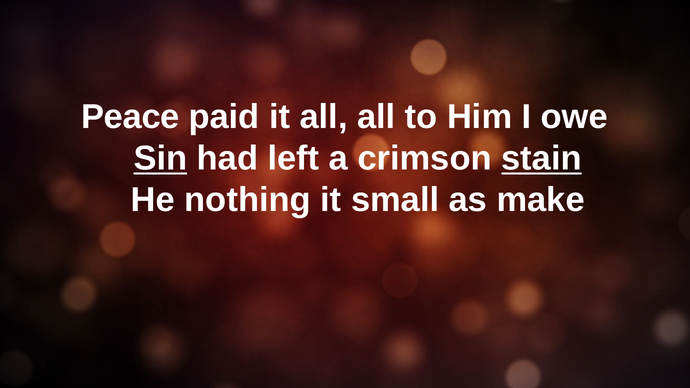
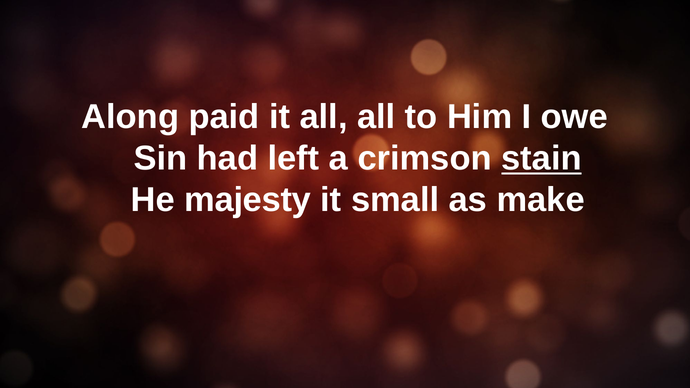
Peace: Peace -> Along
Sin underline: present -> none
nothing: nothing -> majesty
